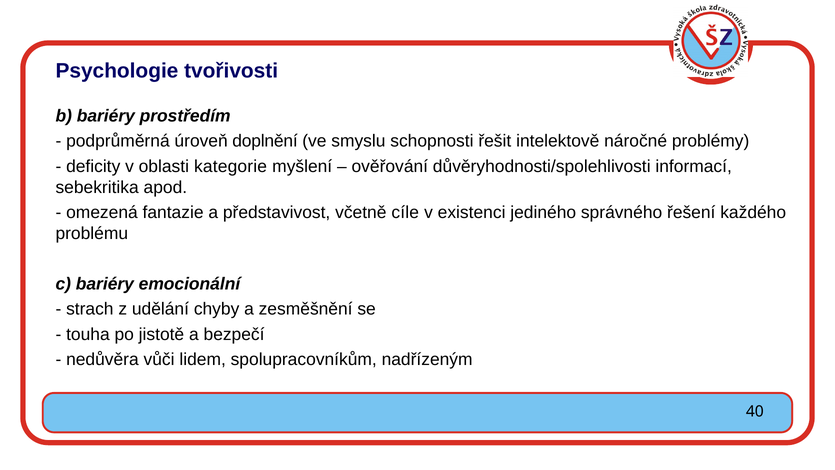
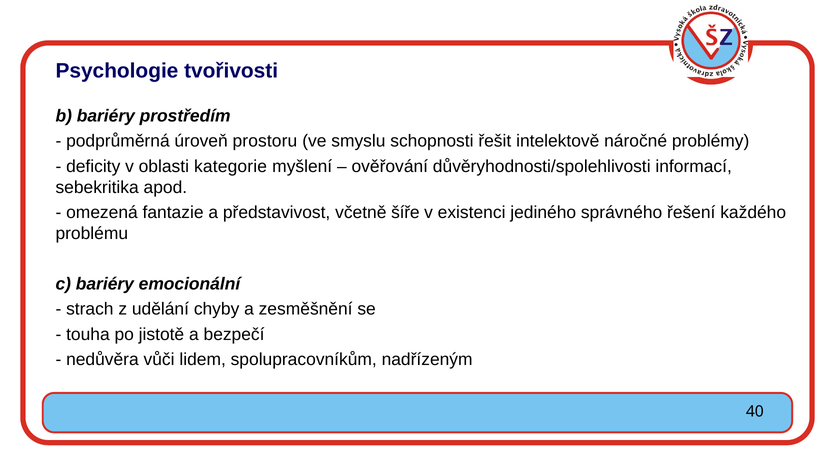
doplnění: doplnění -> prostoru
cíle: cíle -> šíře
